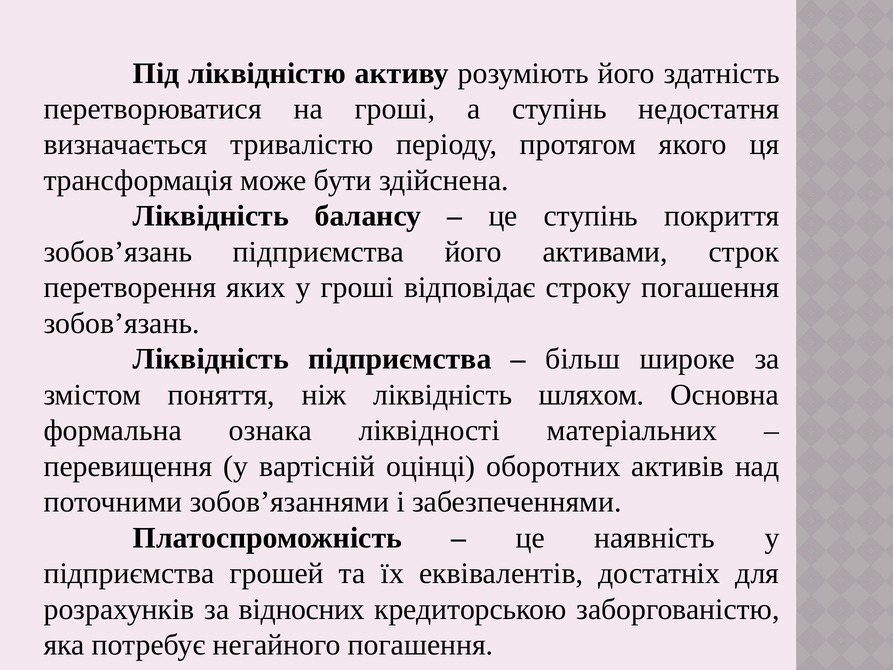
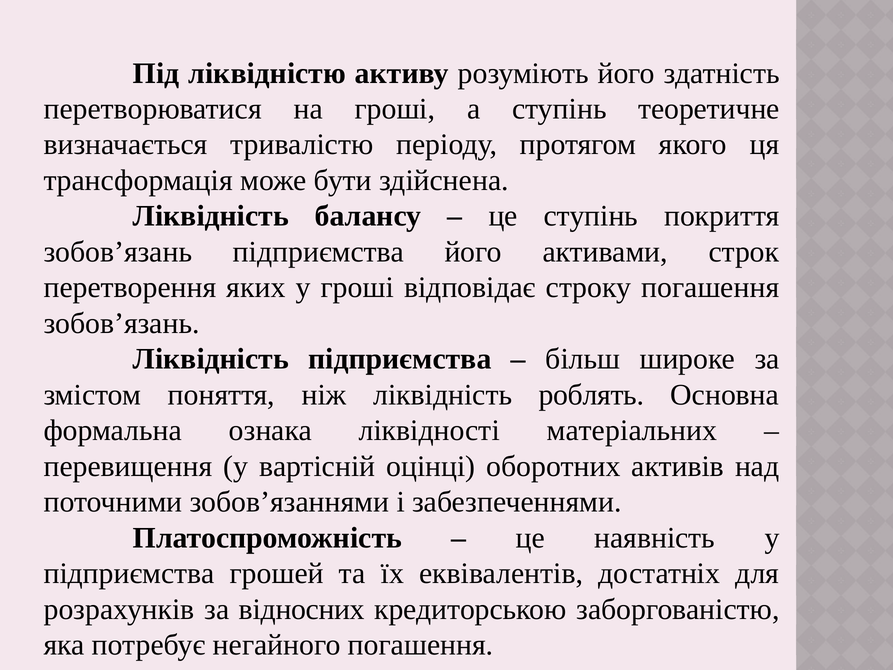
недостатня: недостатня -> теоретичне
шляхом: шляхом -> роблять
